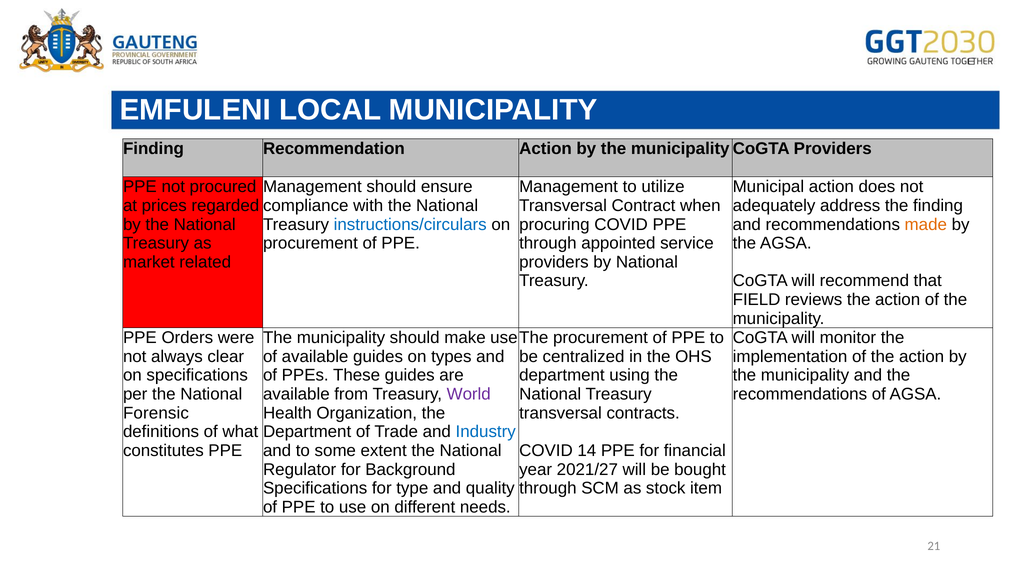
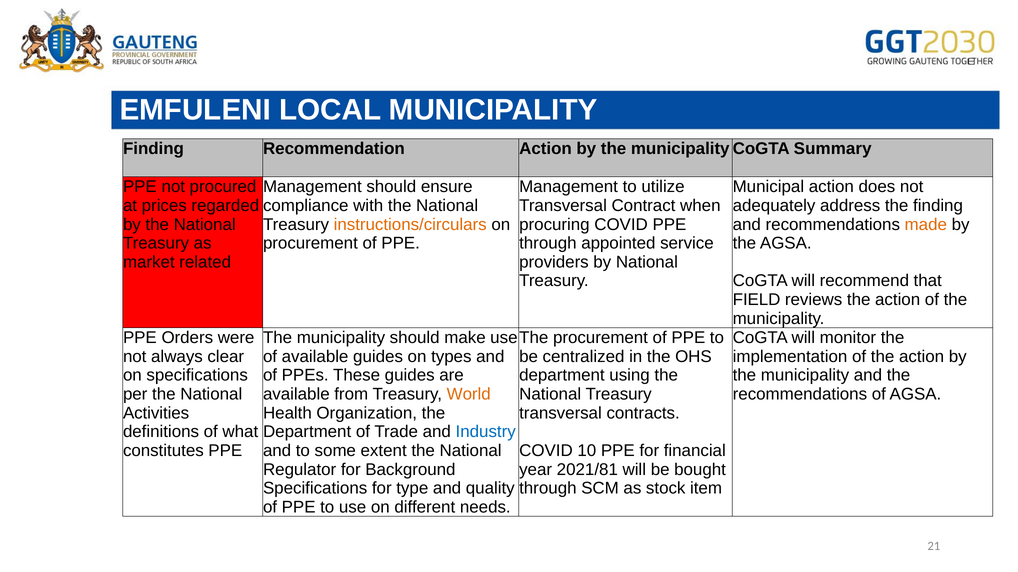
Providers at (833, 149): Providers -> Summary
instructions/circulars colour: blue -> orange
World colour: purple -> orange
Forensic: Forensic -> Activities
14: 14 -> 10
2021/27: 2021/27 -> 2021/81
